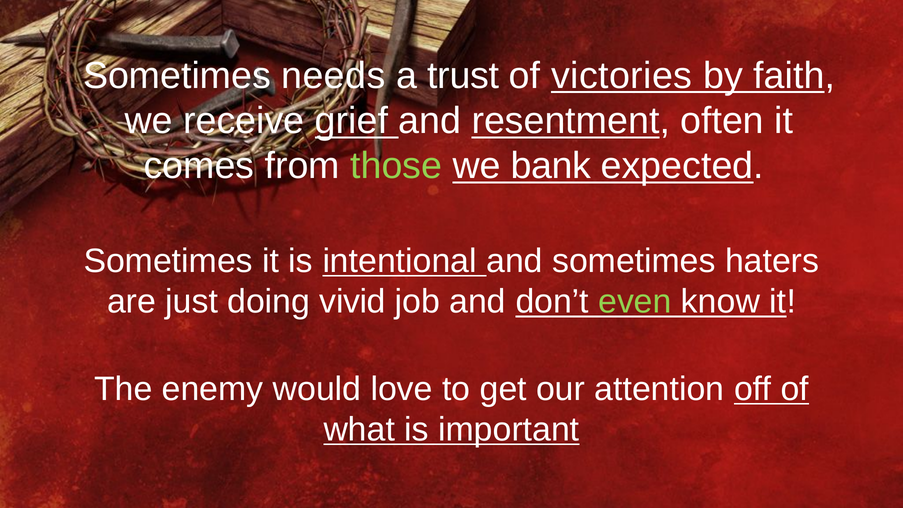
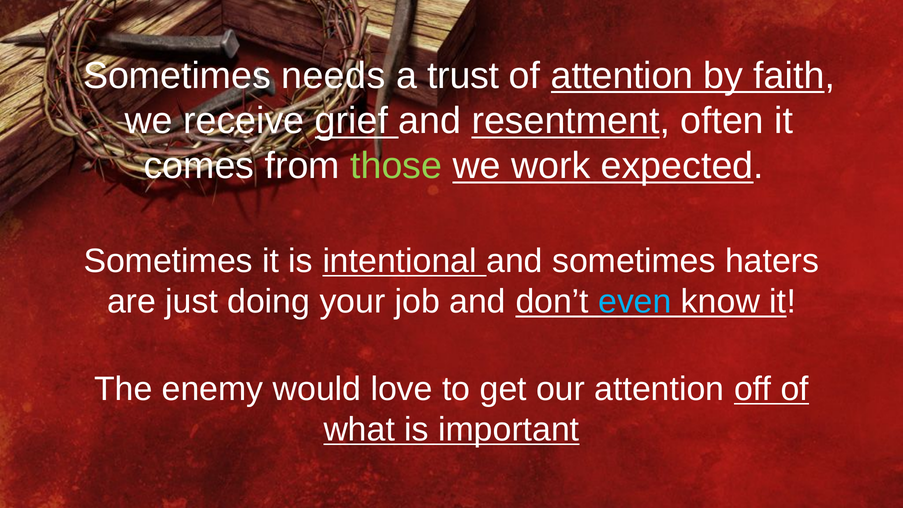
of victories: victories -> attention
bank: bank -> work
vivid: vivid -> your
even colour: light green -> light blue
